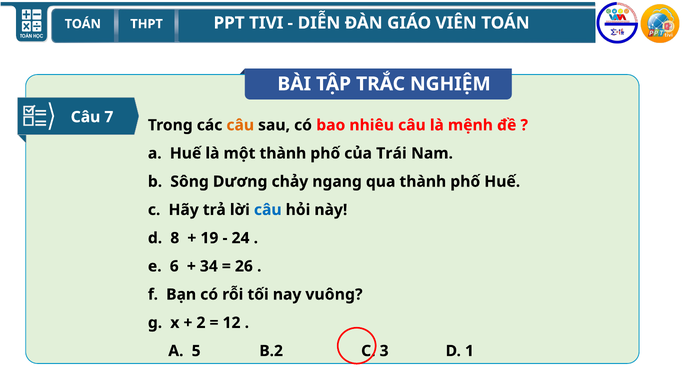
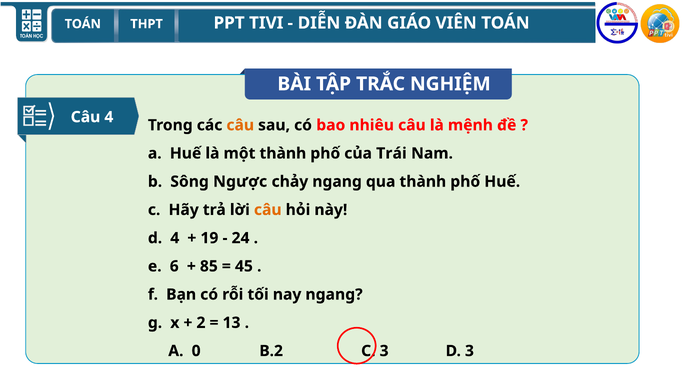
Câu 7: 7 -> 4
Dương: Dương -> Ngược
câu at (268, 210) colour: blue -> orange
d 8: 8 -> 4
34: 34 -> 85
26: 26 -> 45
nay vuông: vuông -> ngang
12: 12 -> 13
5: 5 -> 0
D 1: 1 -> 3
